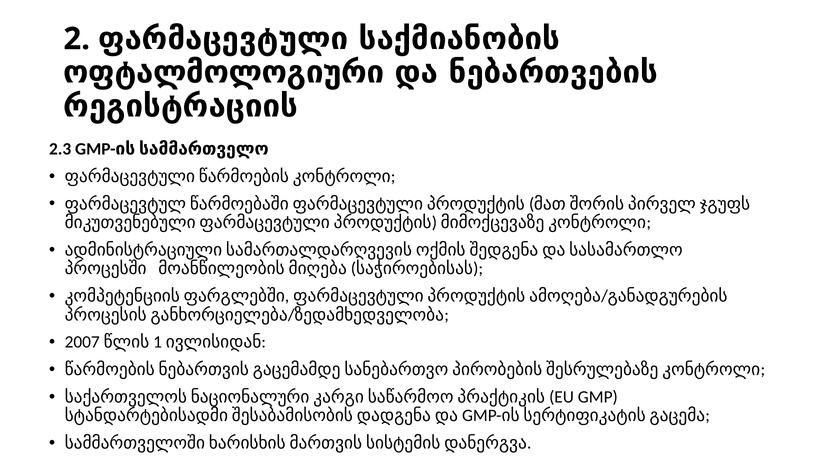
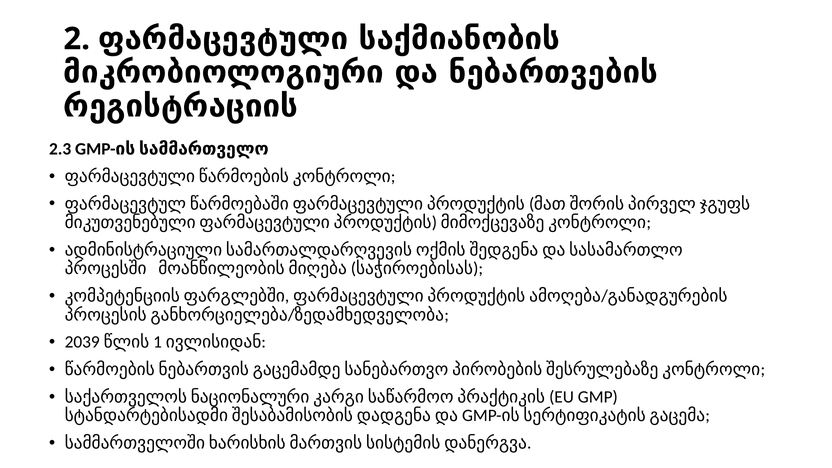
ოფტალმოლოგიური: ოფტალმოლოგიური -> მიკრობიოლოგიური
2007: 2007 -> 2039
